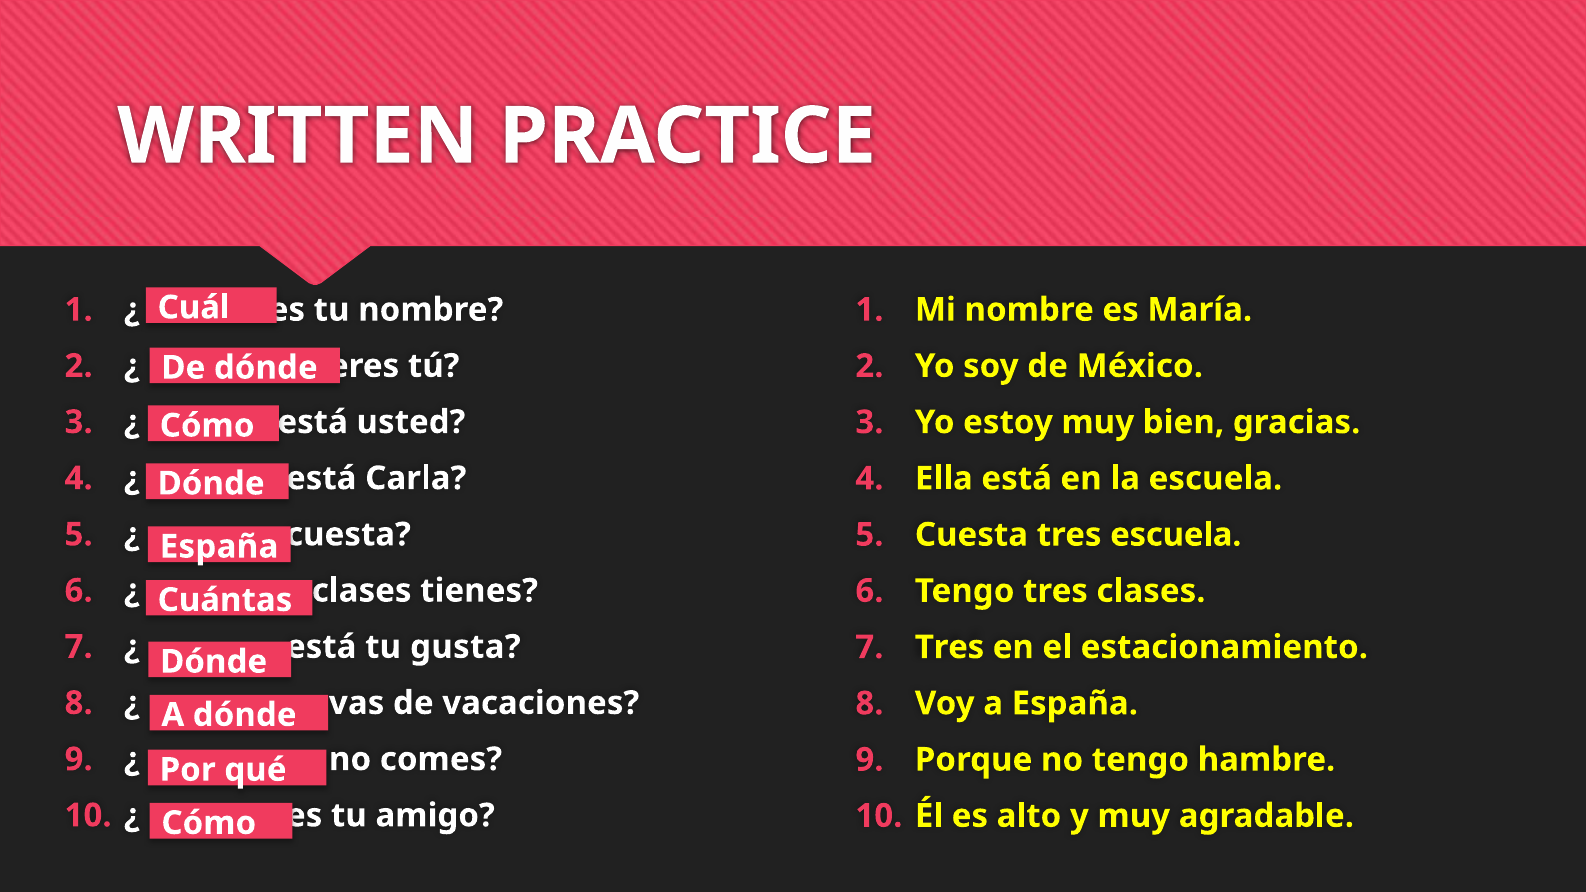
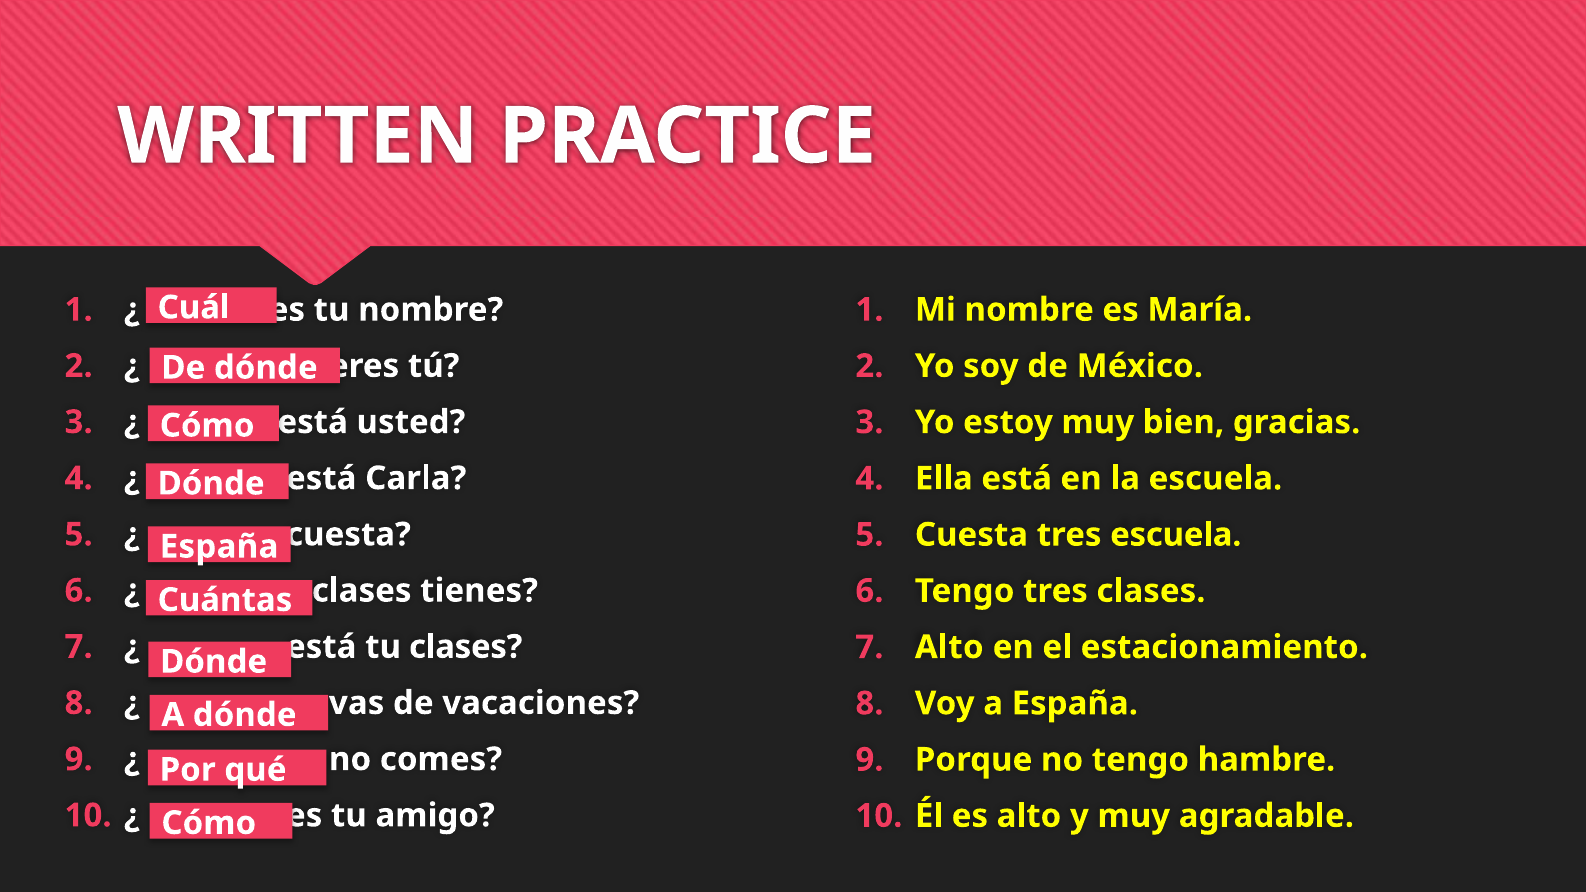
tu gusta: gusta -> clases
Tres at (950, 647): Tres -> Alto
